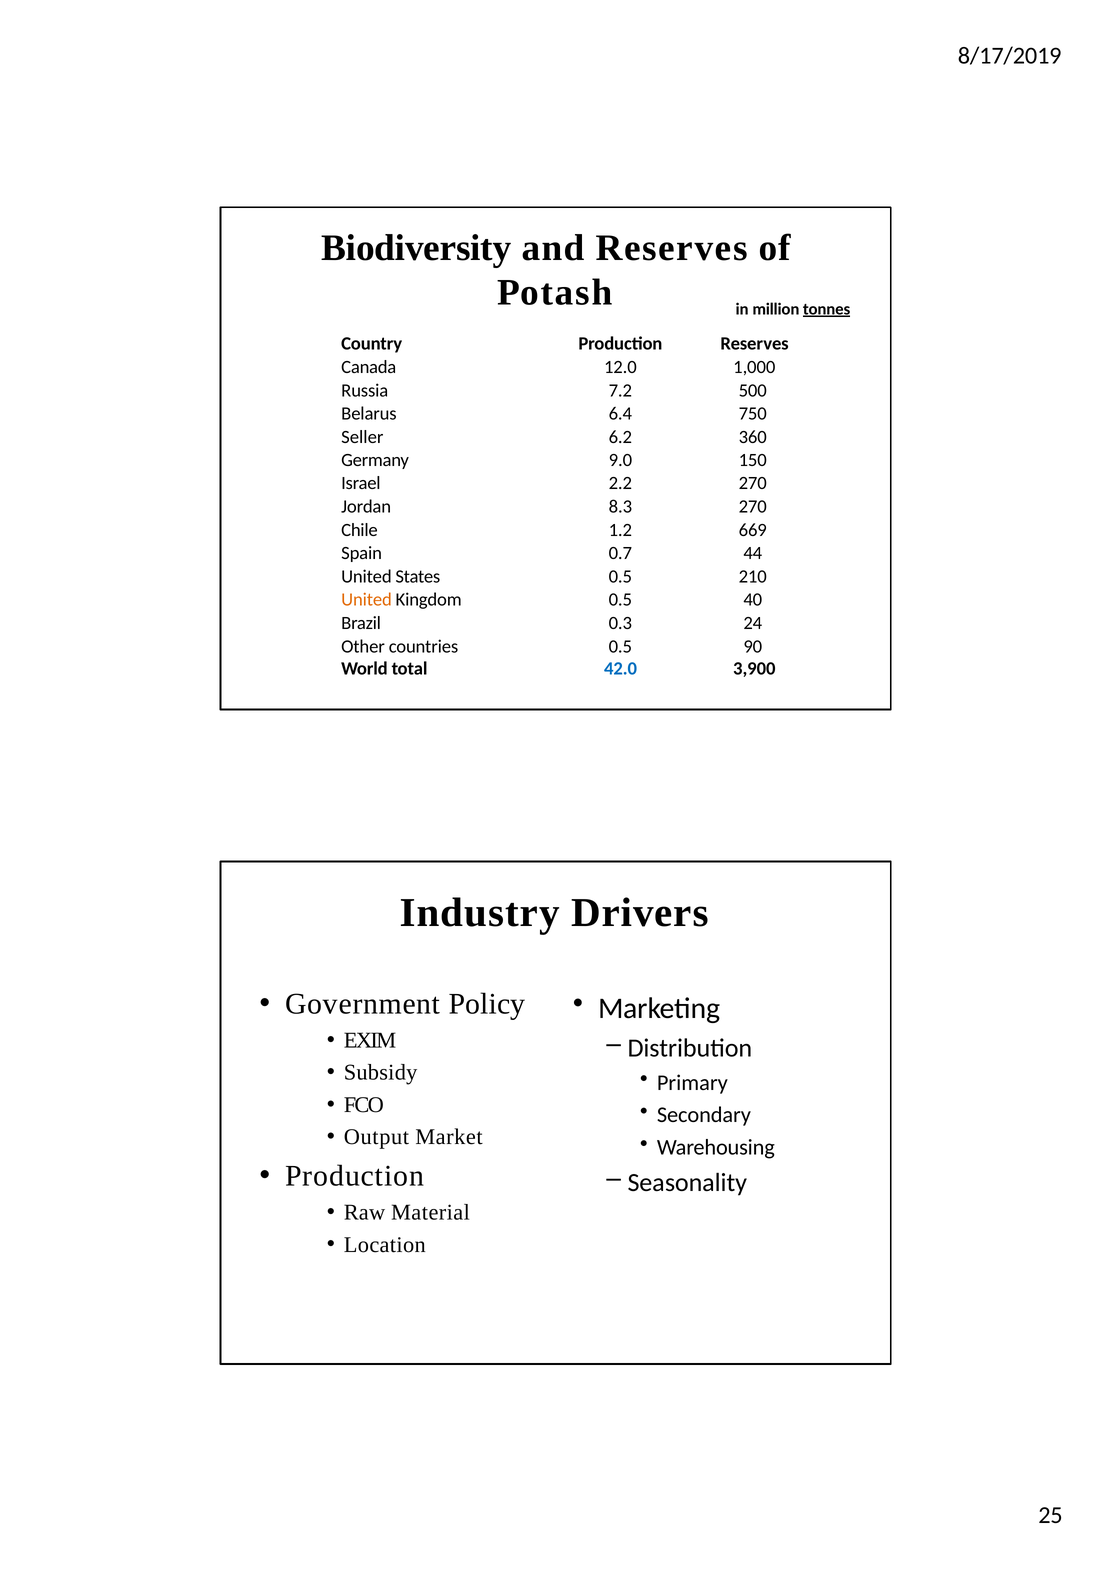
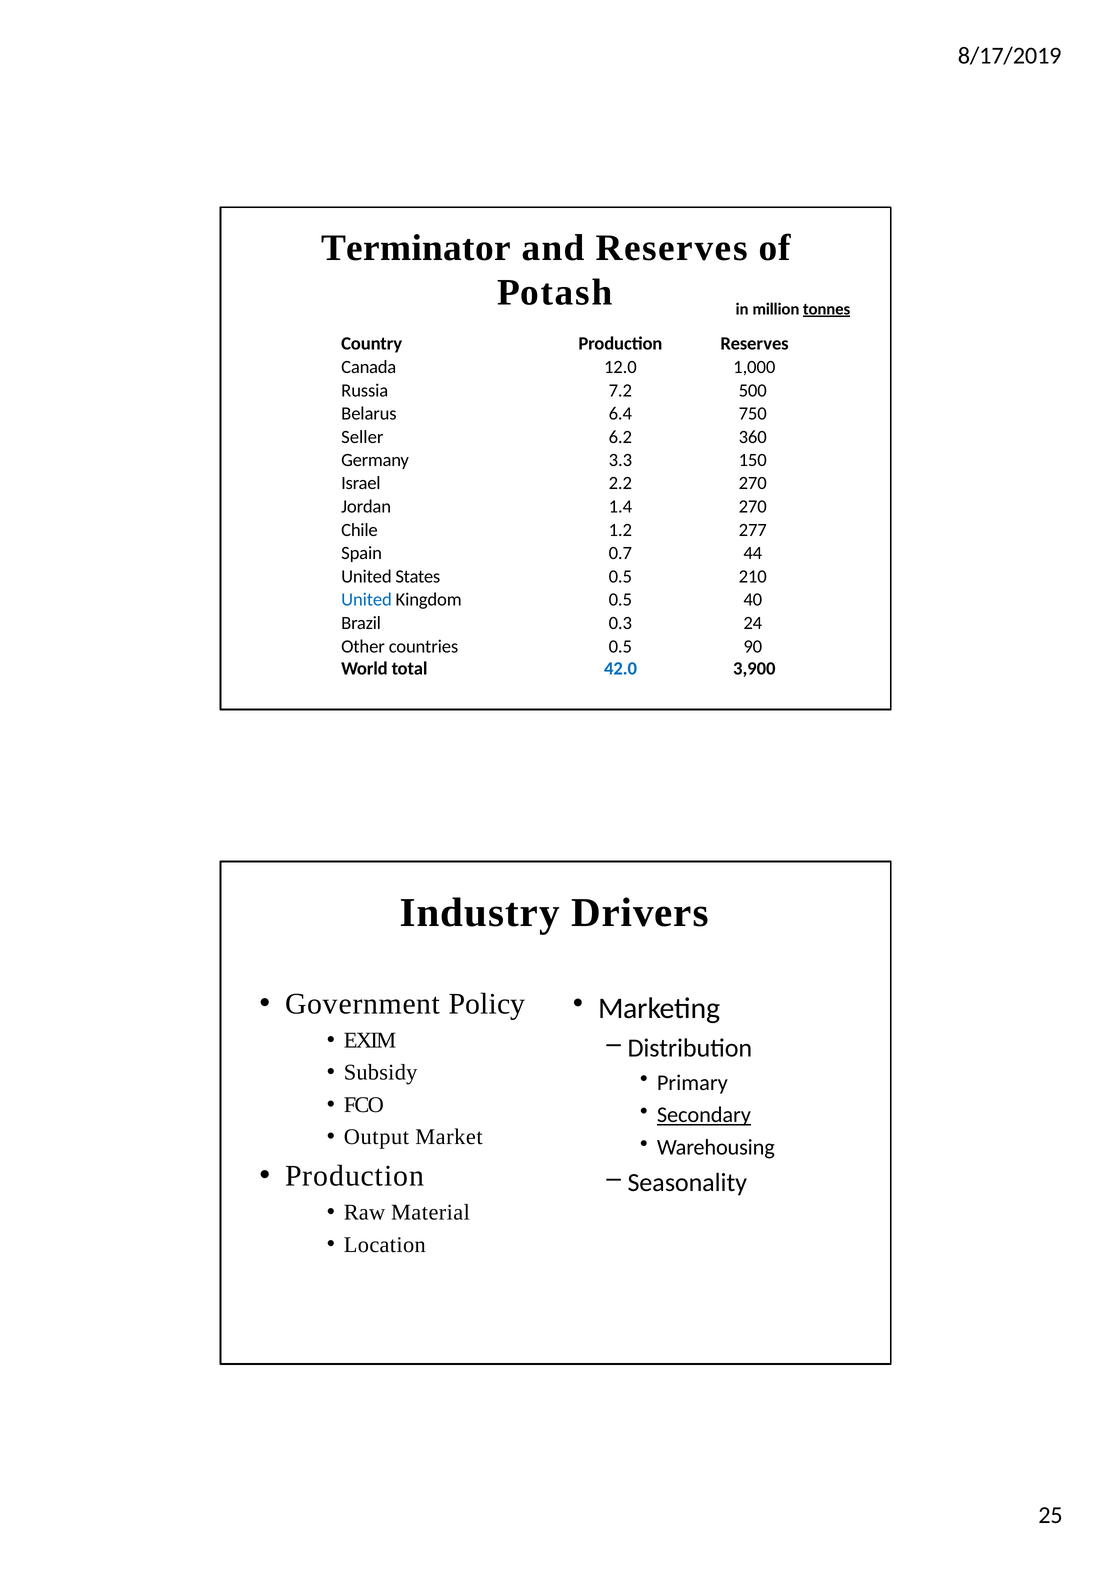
Biodiversity: Biodiversity -> Terminator
9.0: 9.0 -> 3.3
8.3: 8.3 -> 1.4
669: 669 -> 277
United at (367, 600) colour: orange -> blue
Secondary underline: none -> present
